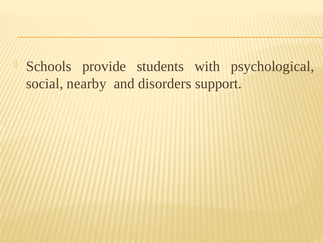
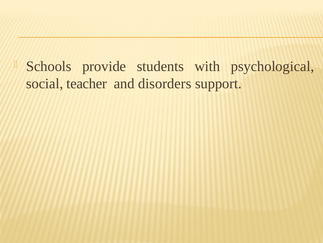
nearby: nearby -> teacher
